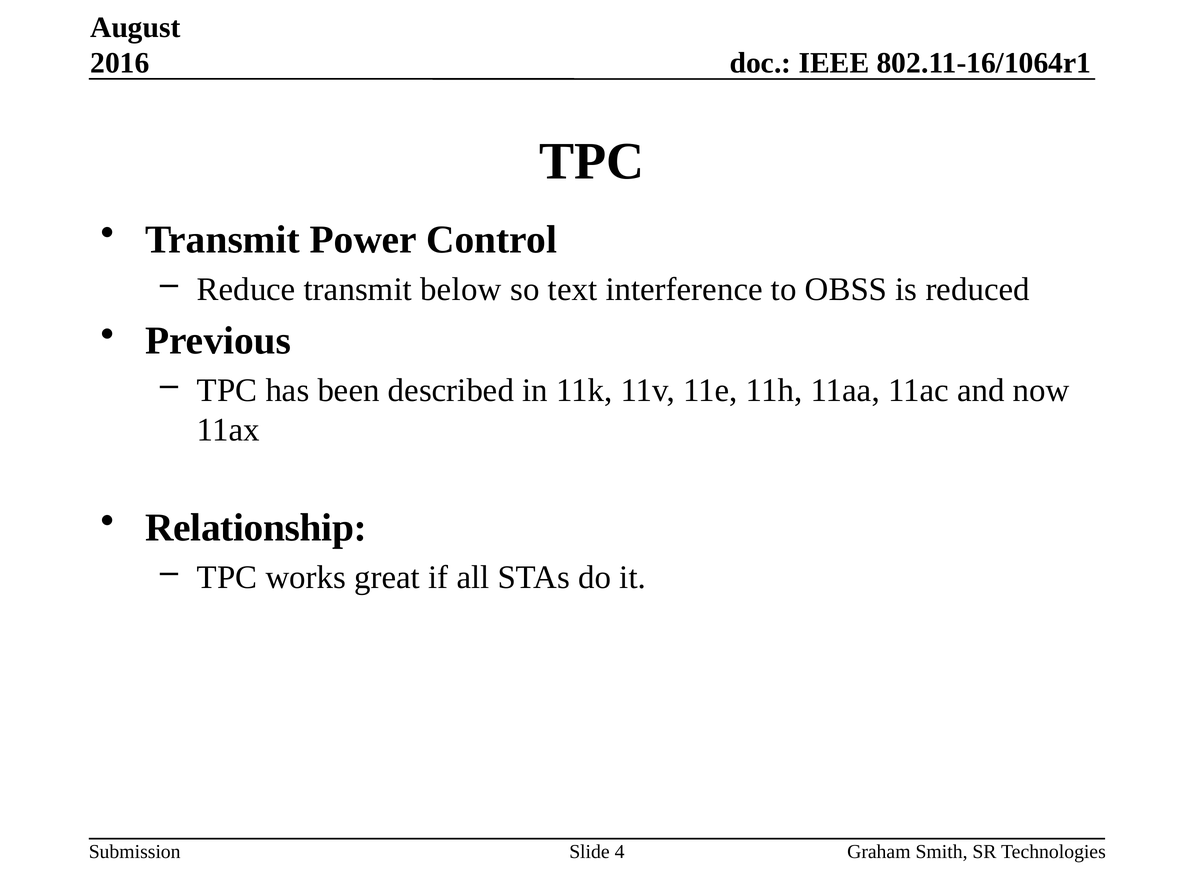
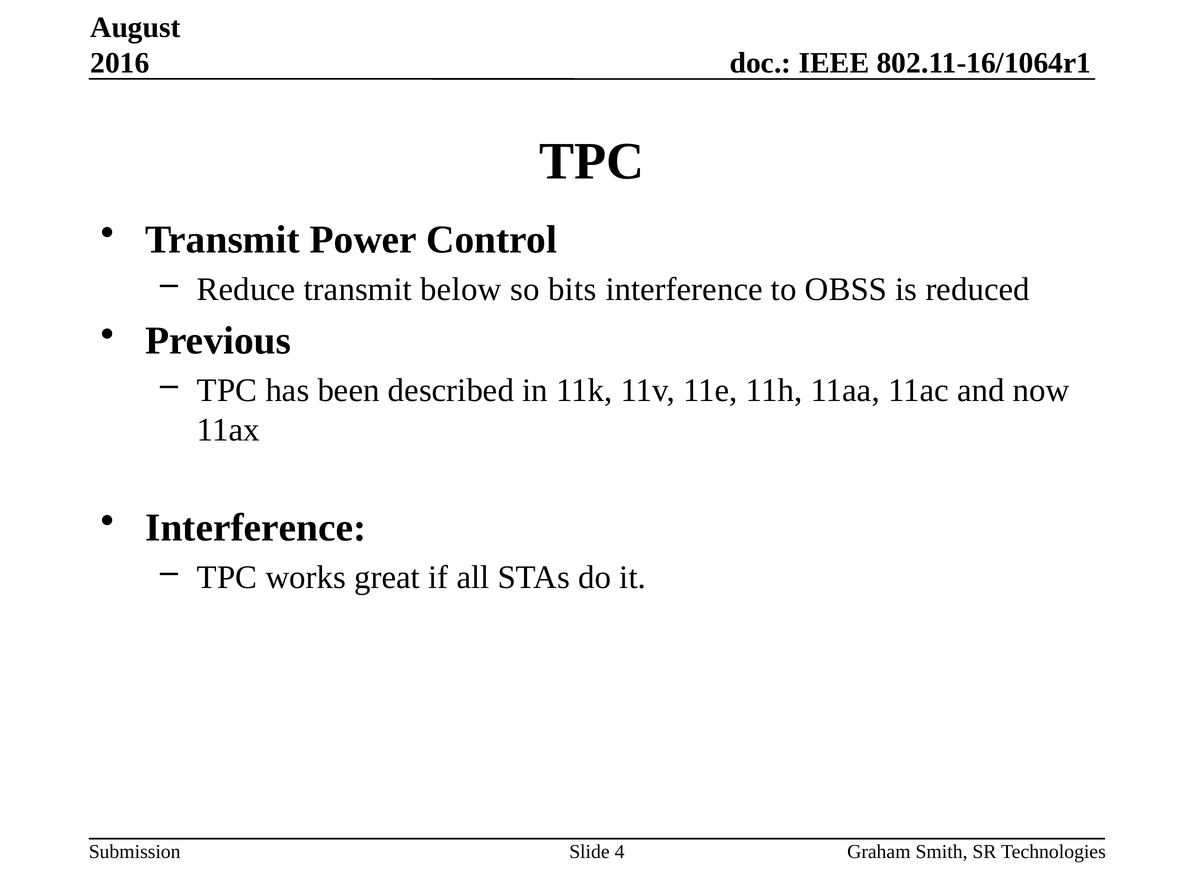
text: text -> bits
Relationship at (256, 528): Relationship -> Interference
